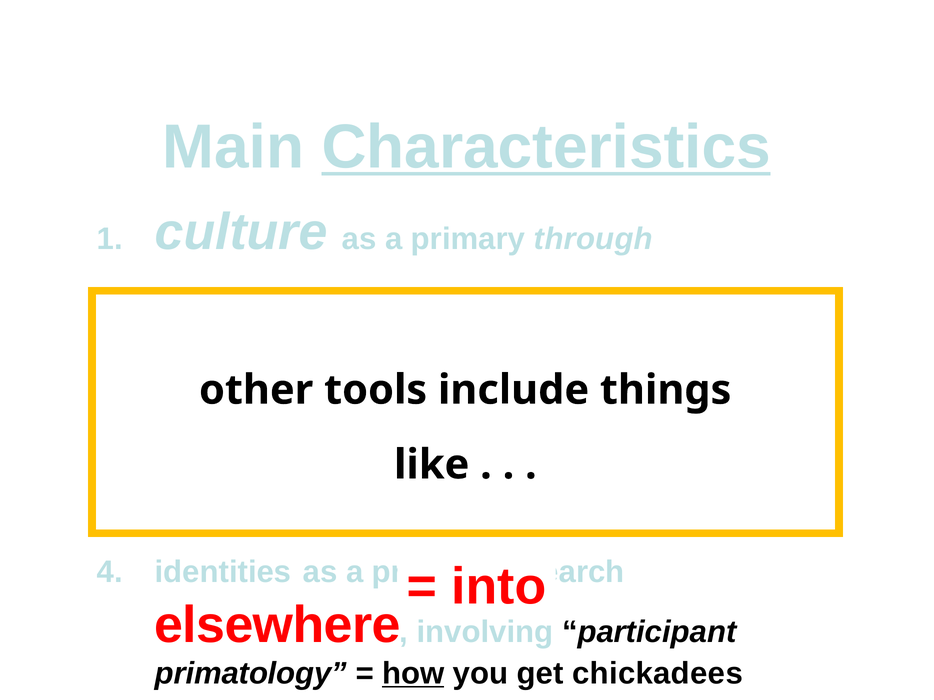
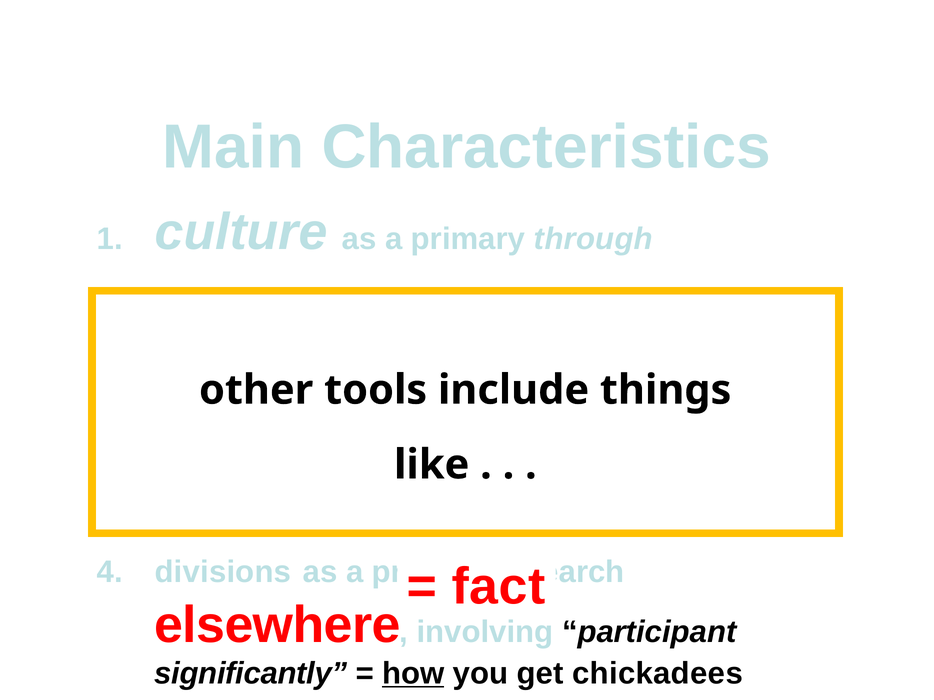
Characteristics underline: present -> none
identities: identities -> divisions
into: into -> fact
primatology: primatology -> significantly
